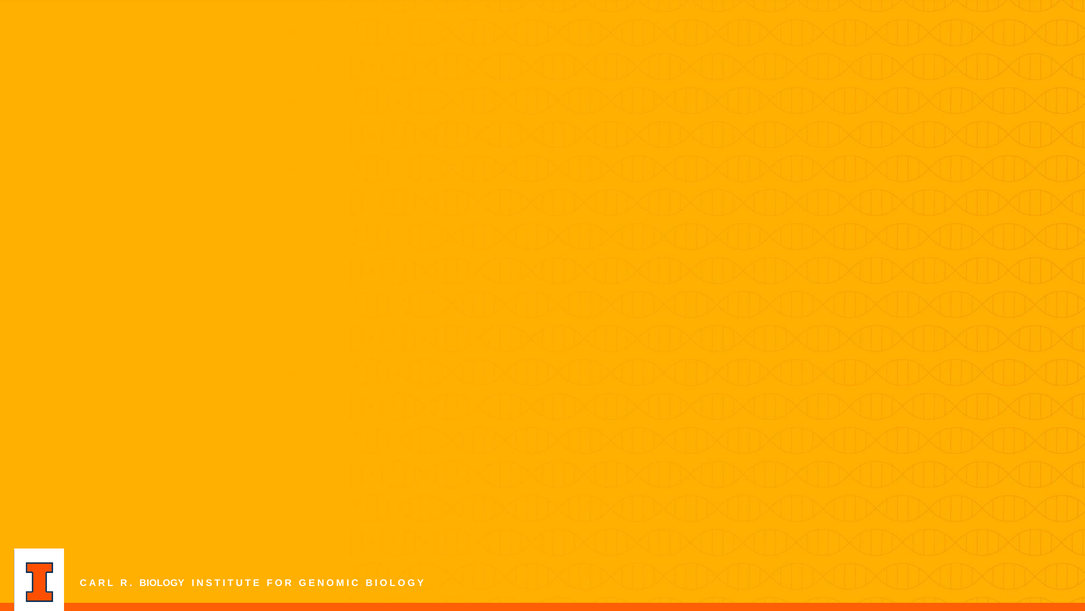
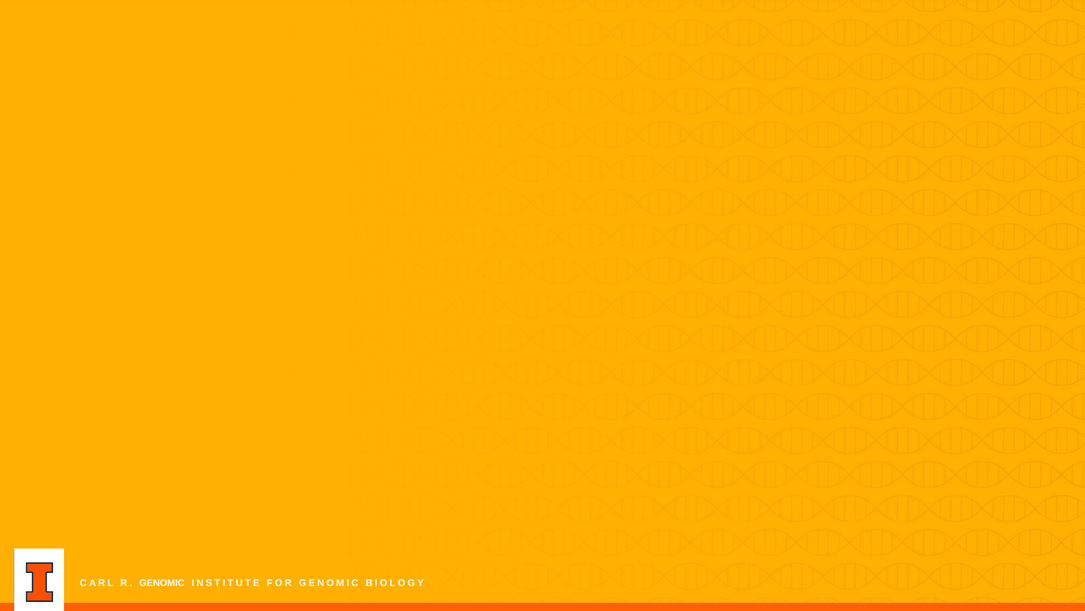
R BIOLOGY: BIOLOGY -> GENOMIC
